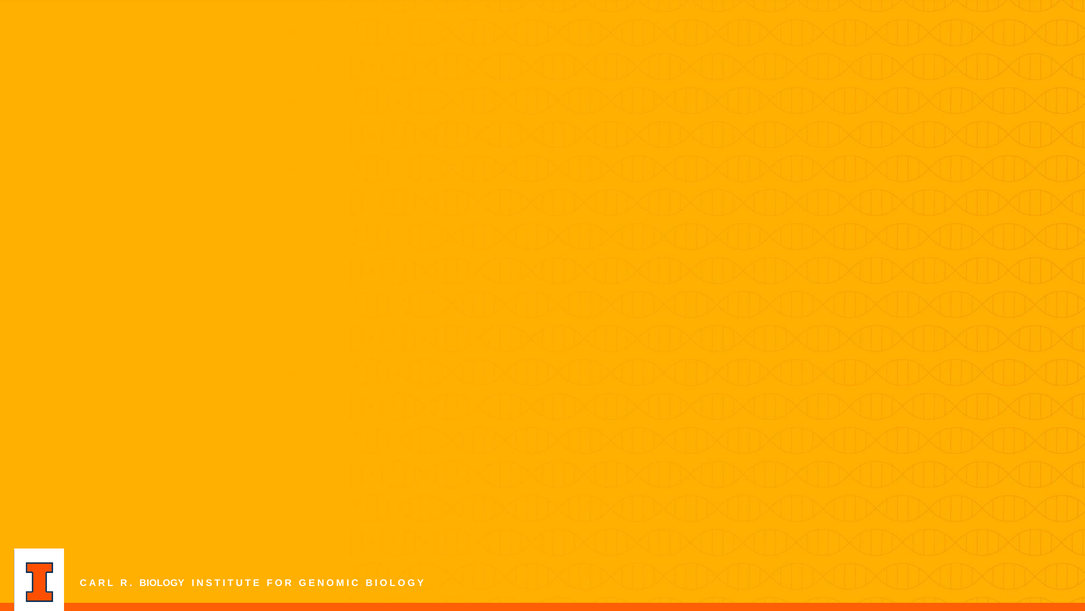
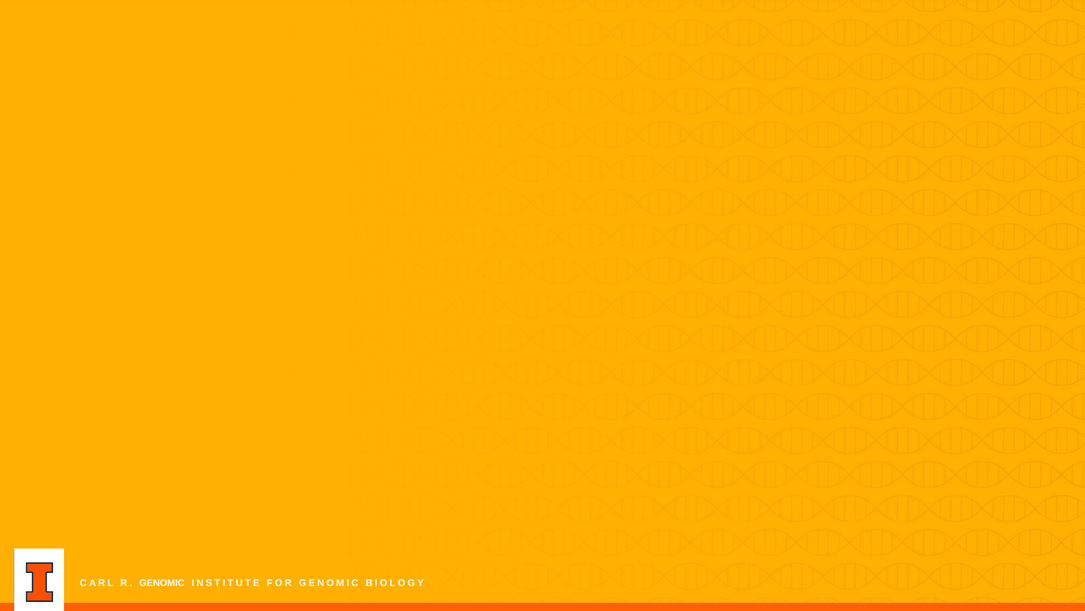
R BIOLOGY: BIOLOGY -> GENOMIC
